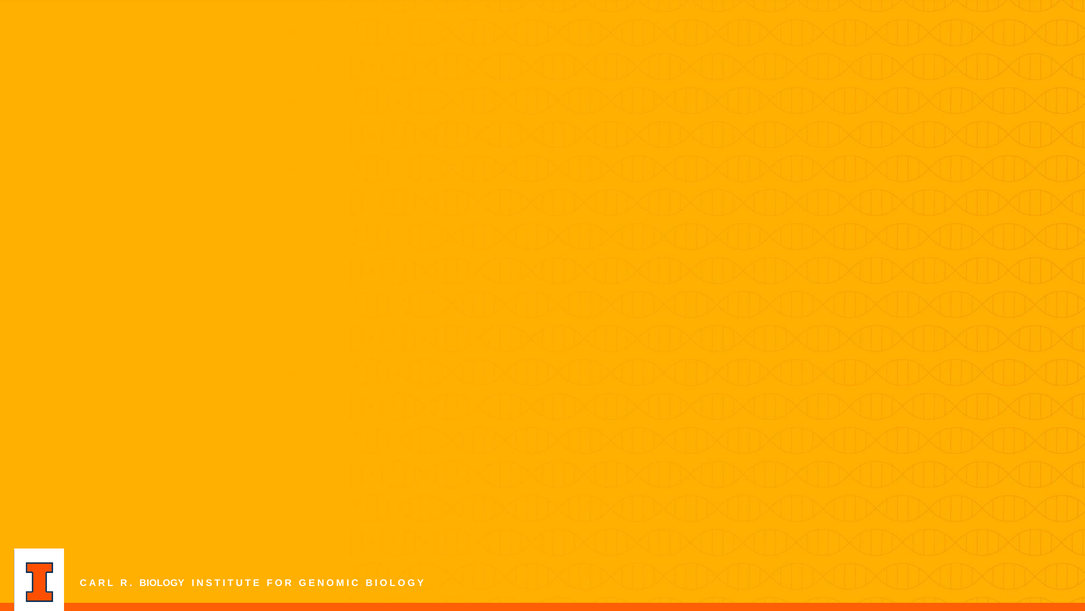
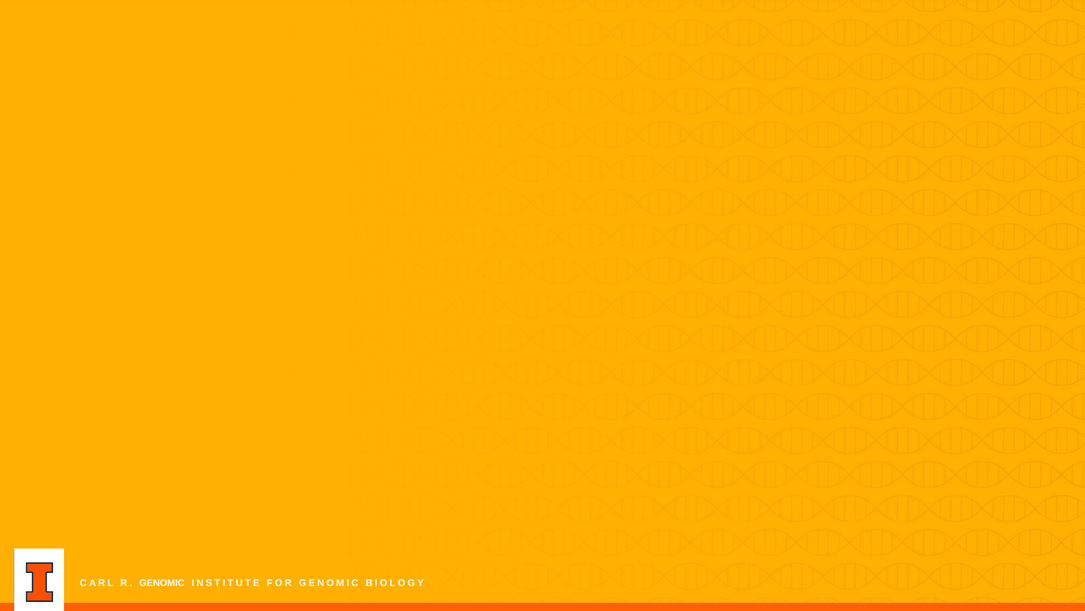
R BIOLOGY: BIOLOGY -> GENOMIC
